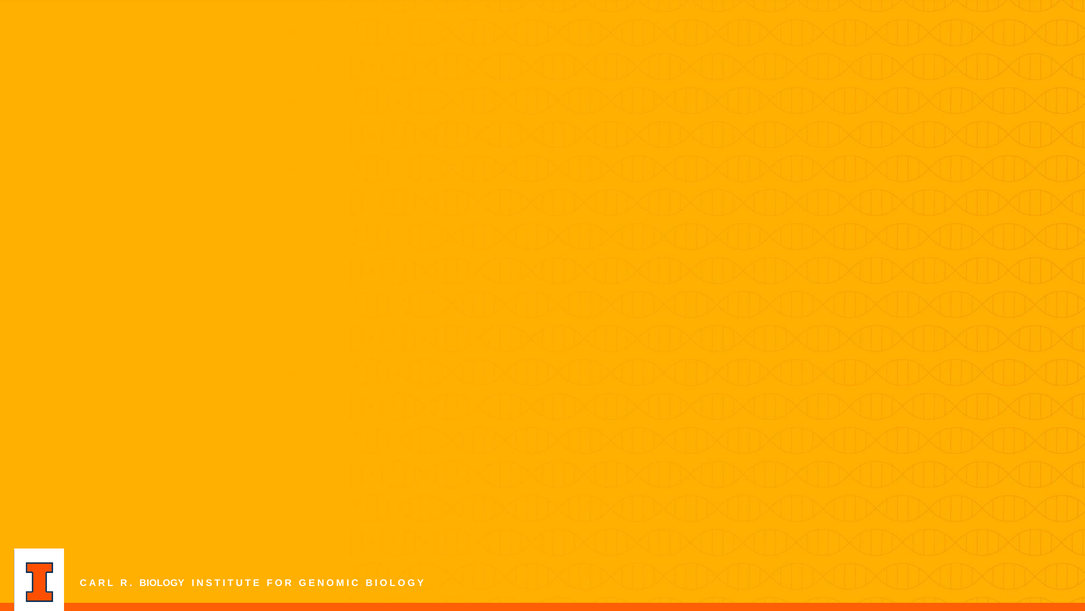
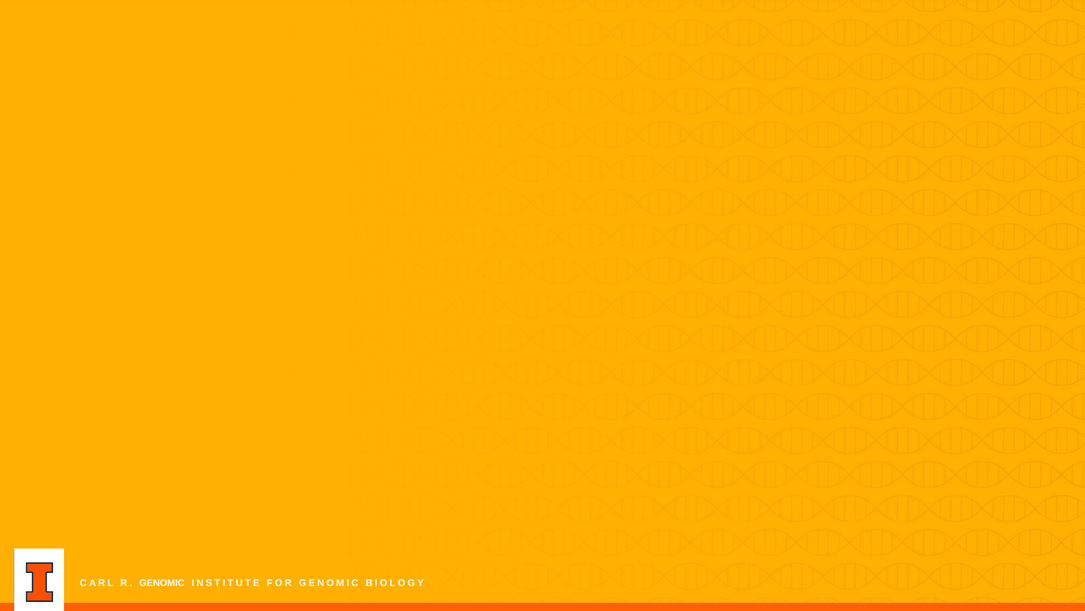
R BIOLOGY: BIOLOGY -> GENOMIC
